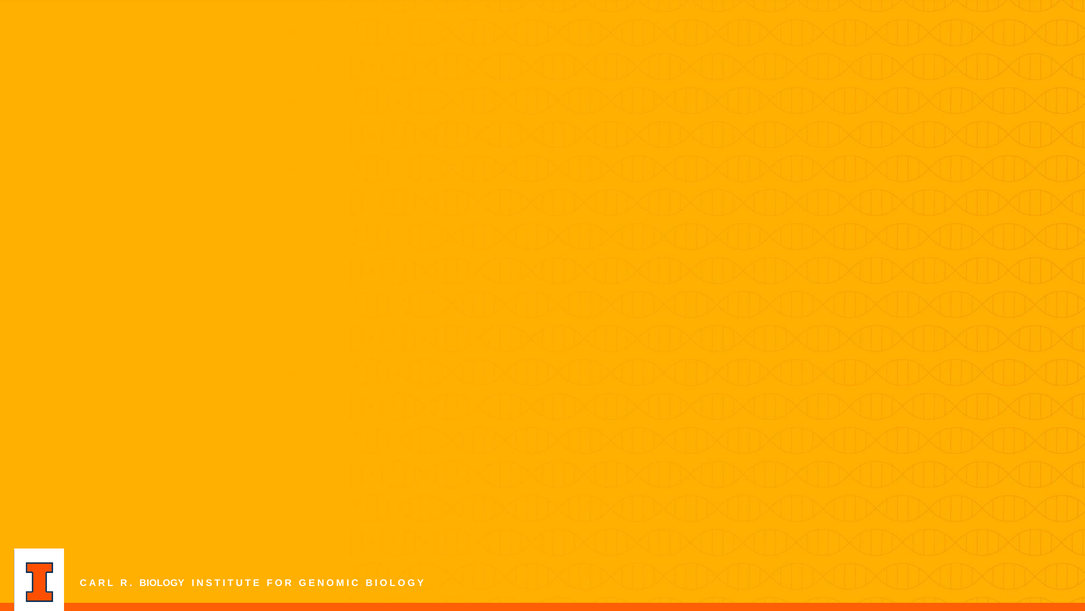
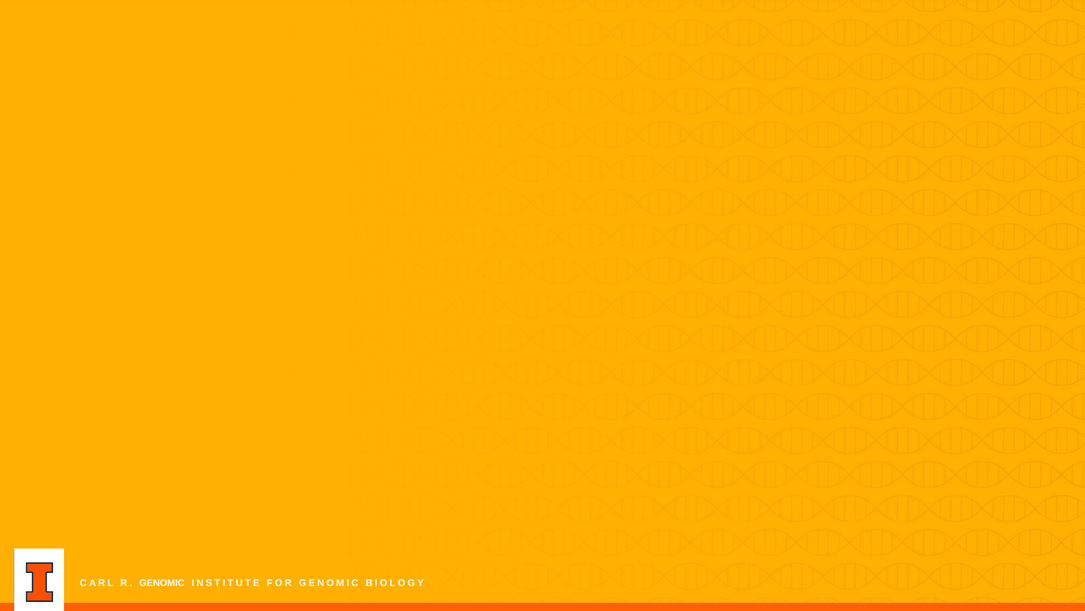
R BIOLOGY: BIOLOGY -> GENOMIC
